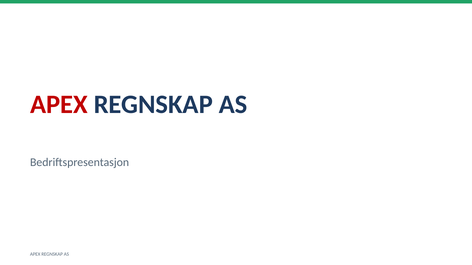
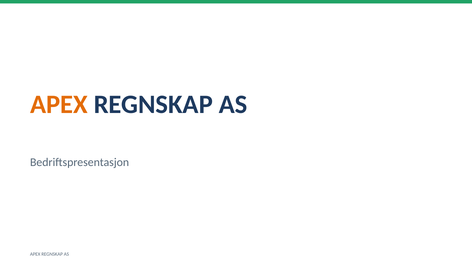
APEX at (59, 105) colour: red -> orange
